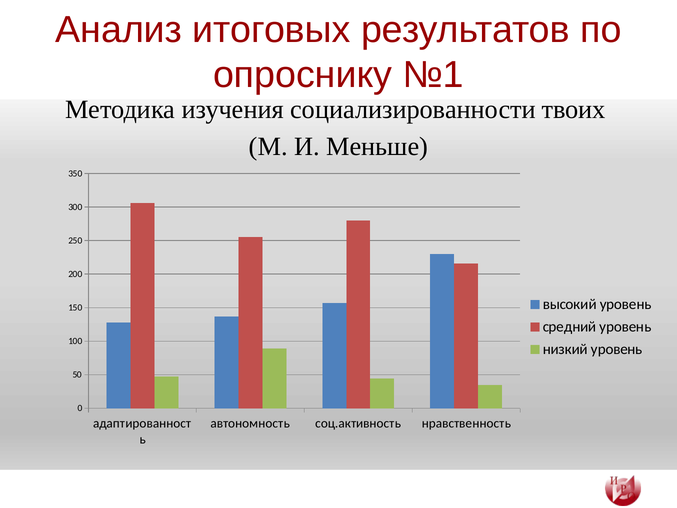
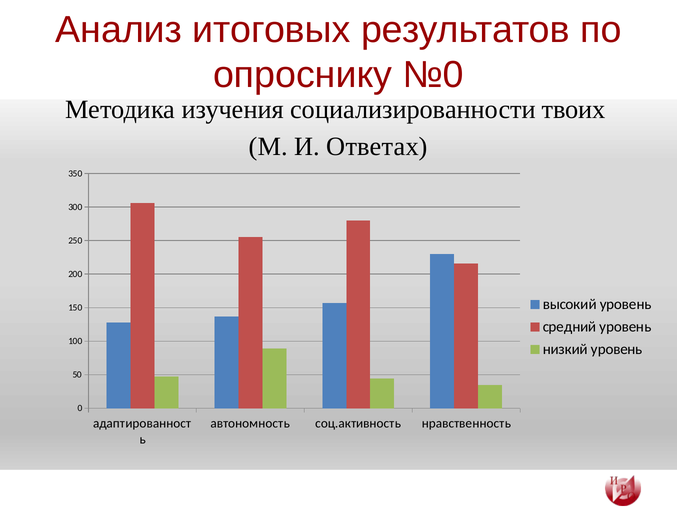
№1: №1 -> №0
Меньше: Меньше -> Ответах
